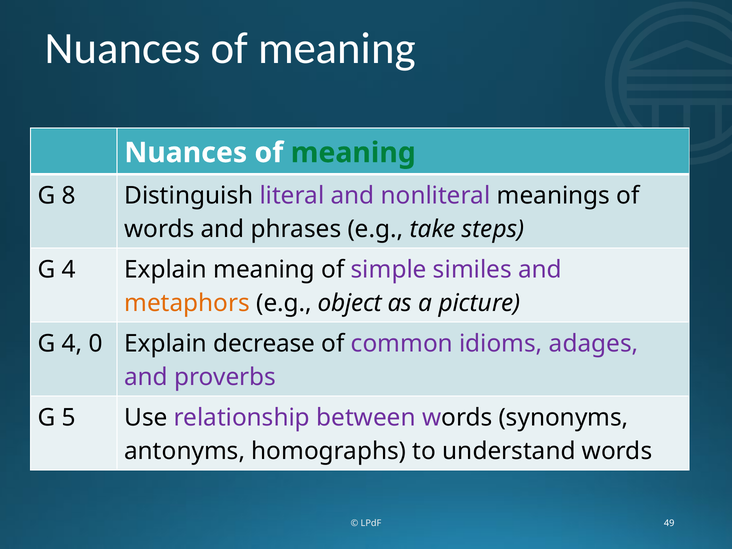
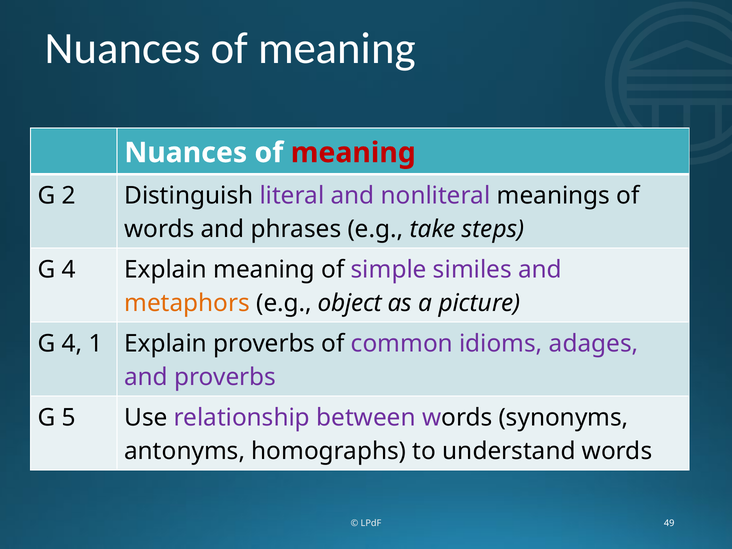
meaning at (353, 153) colour: green -> red
8: 8 -> 2
0: 0 -> 1
Explain decrease: decrease -> proverbs
